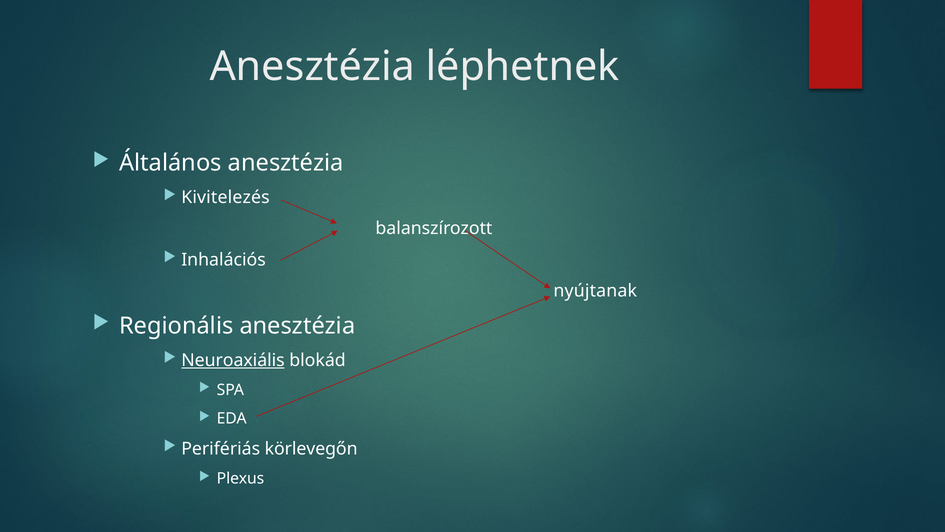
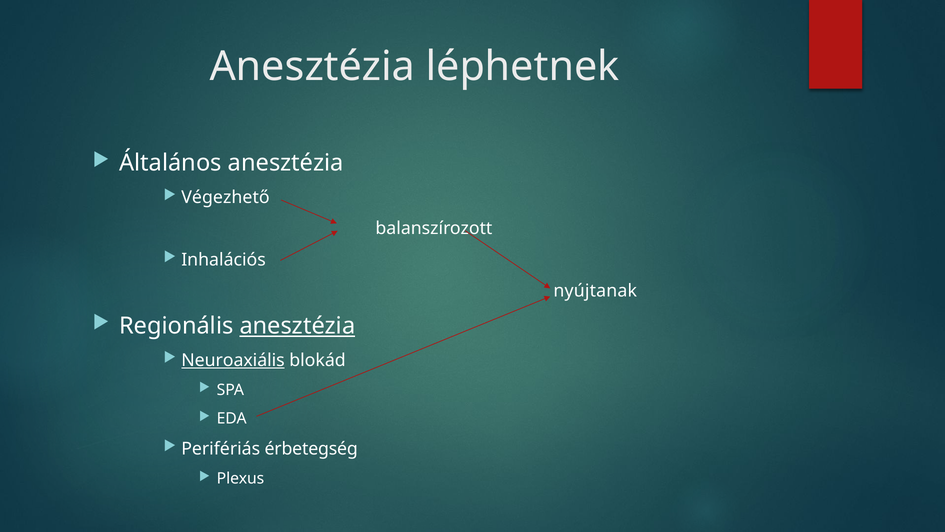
Kivitelezés: Kivitelezés -> Végezhető
anesztézia at (297, 326) underline: none -> present
körlevegőn: körlevegőn -> érbetegség
